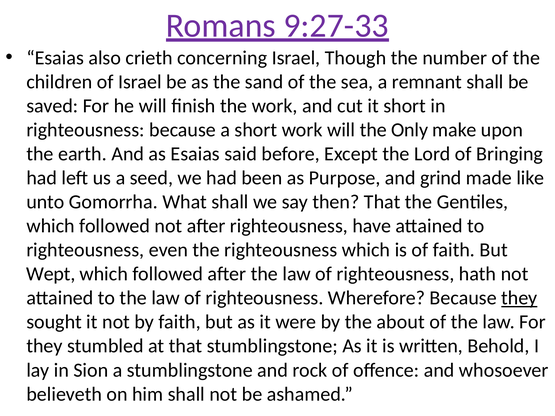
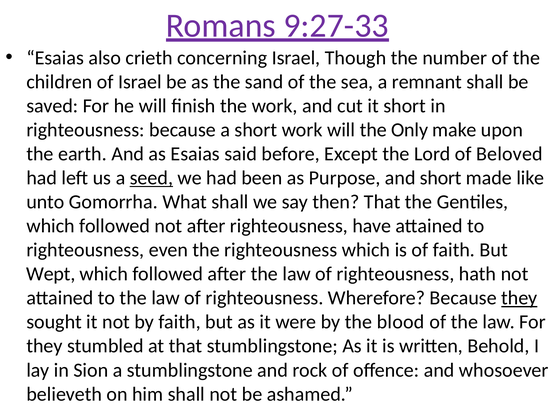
Bringing: Bringing -> Beloved
seed underline: none -> present
and grind: grind -> short
about: about -> blood
